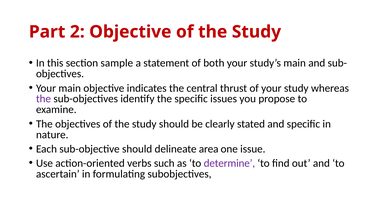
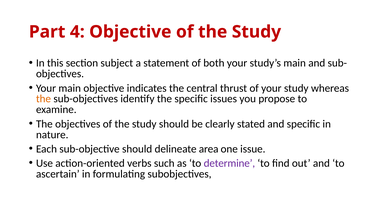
2: 2 -> 4
sample: sample -> subject
the at (43, 99) colour: purple -> orange
